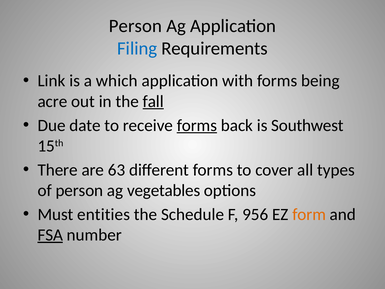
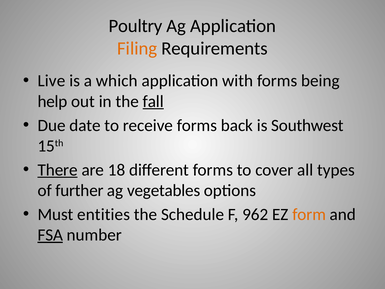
Person at (135, 26): Person -> Poultry
Filing colour: blue -> orange
Link: Link -> Live
acre: acre -> help
forms at (197, 125) underline: present -> none
There underline: none -> present
63: 63 -> 18
of person: person -> further
956: 956 -> 962
